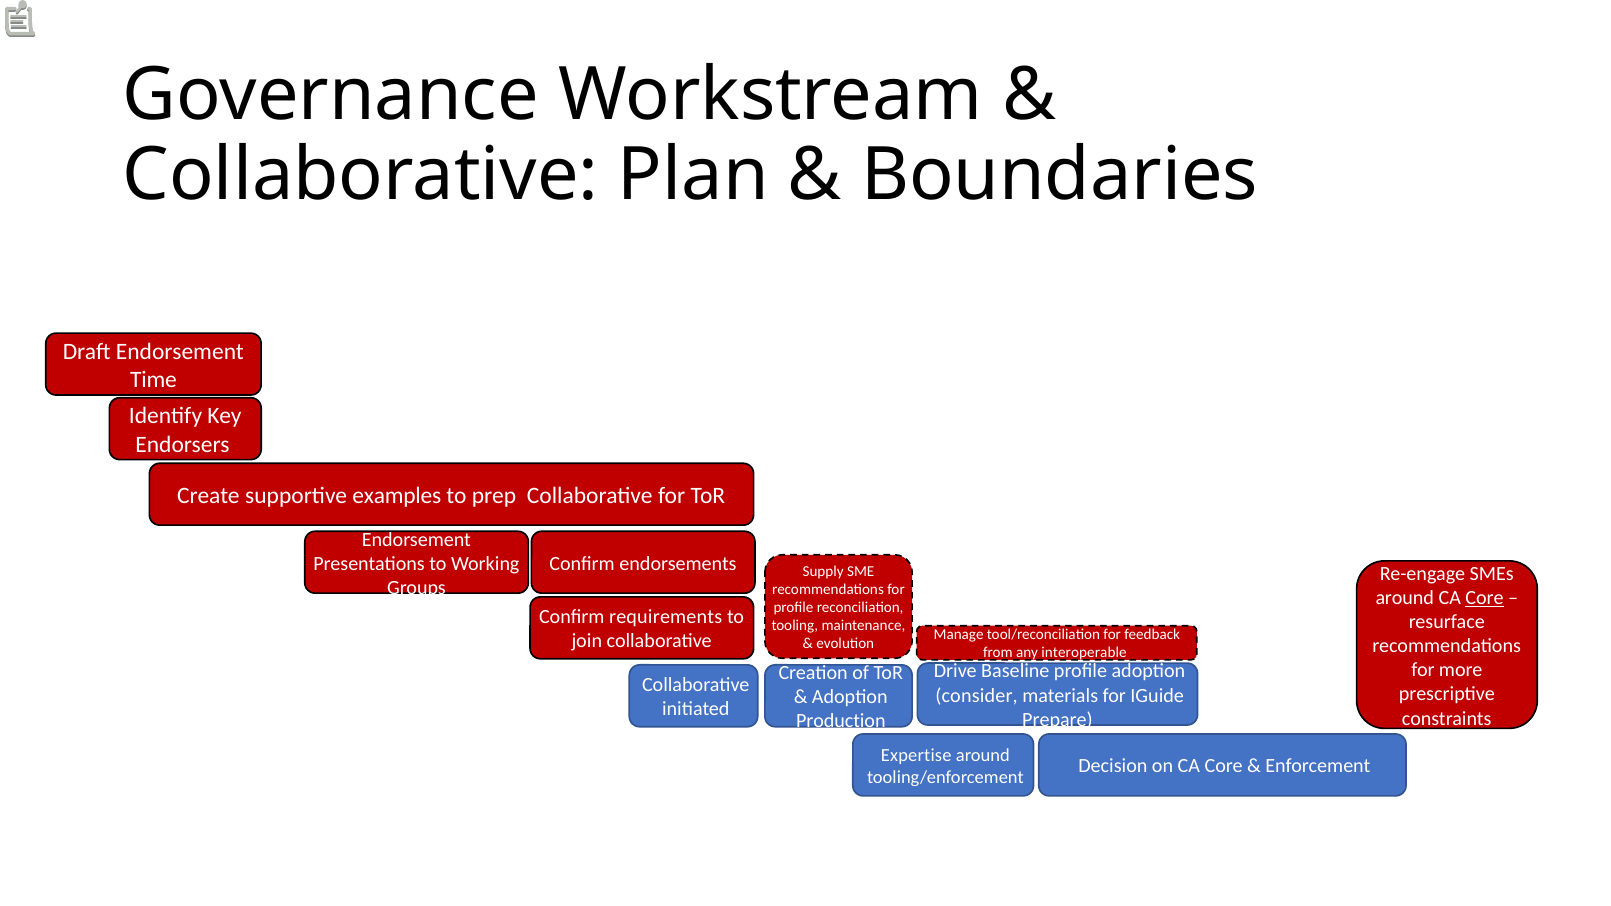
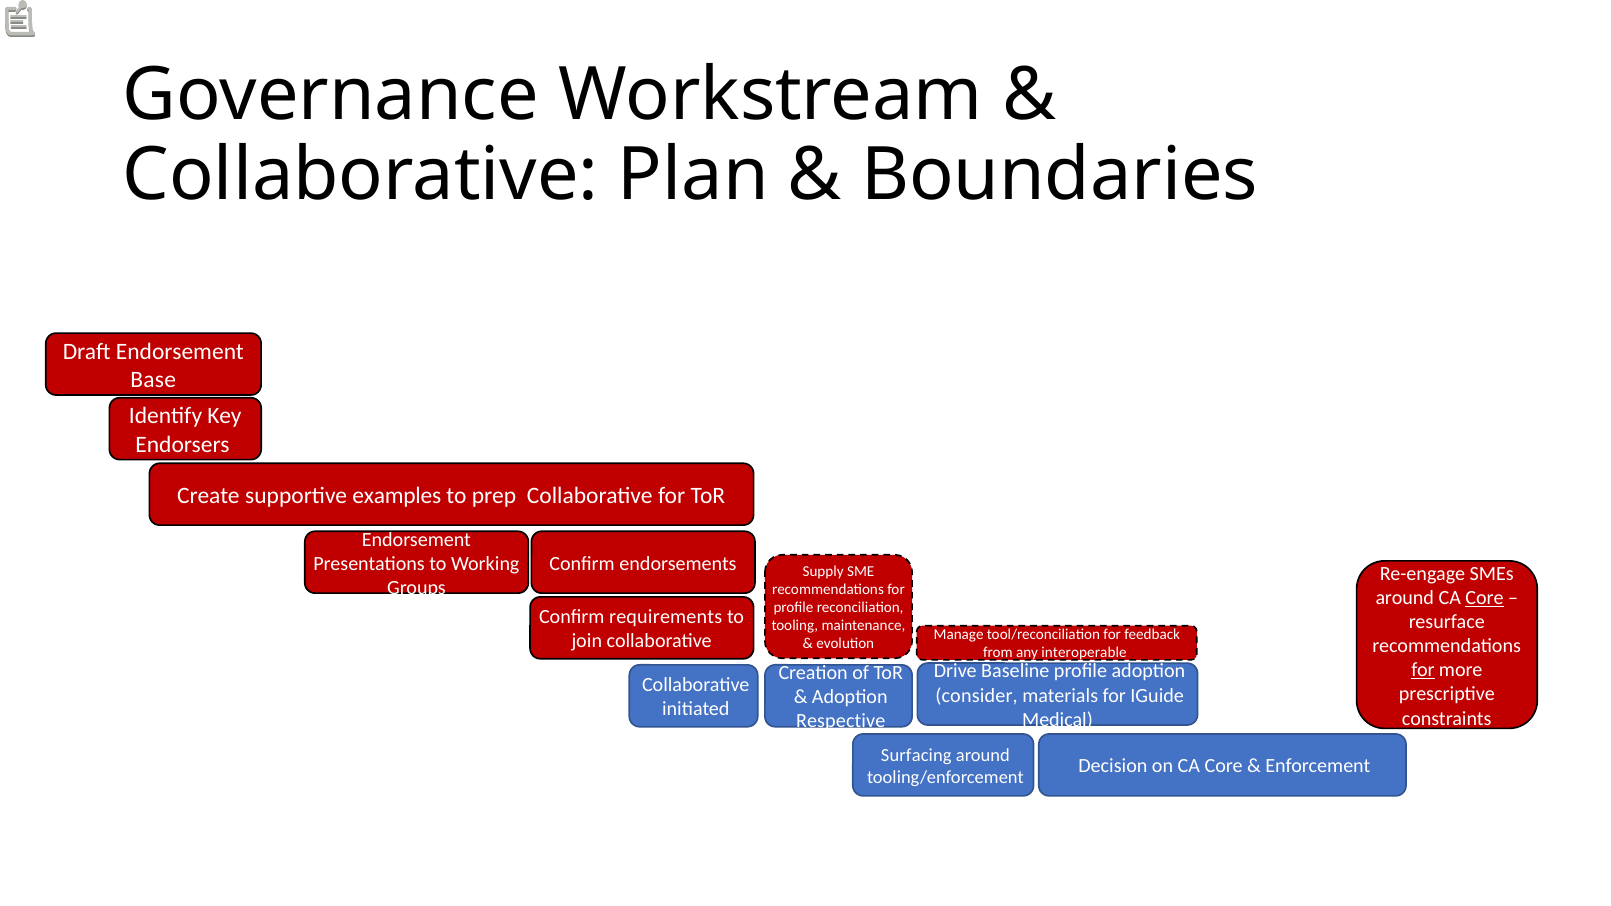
Time: Time -> Base
for at (1423, 670) underline: none -> present
Prepare: Prepare -> Medical
Production: Production -> Respective
Expertise: Expertise -> Surfacing
